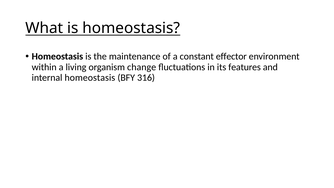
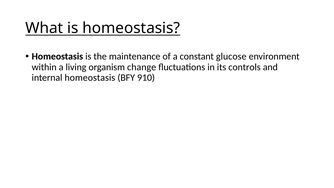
effector: effector -> glucose
features: features -> controls
316: 316 -> 910
